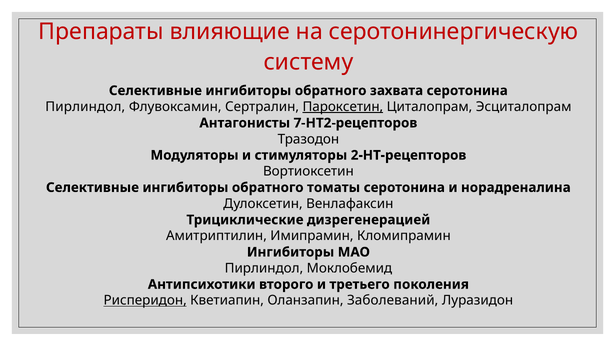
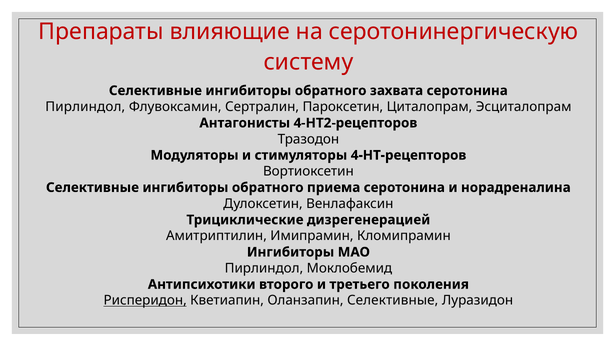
Пароксетин underline: present -> none
7-НТ2-рецепторов: 7-НТ2-рецепторов -> 4-НТ2-рецепторов
2-НТ-рецепторов: 2-НТ-рецепторов -> 4-НТ-рецепторов
томаты: томаты -> приема
Оланзапин Заболеваний: Заболеваний -> Селективные
